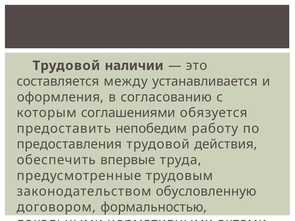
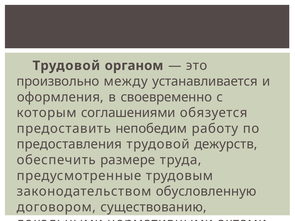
наличии: наличии -> органом
составляется: составляется -> произвольно
согласованию: согласованию -> своевременно
действия: действия -> дежурств
впервые: впервые -> размере
формальностью: формальностью -> существованию
